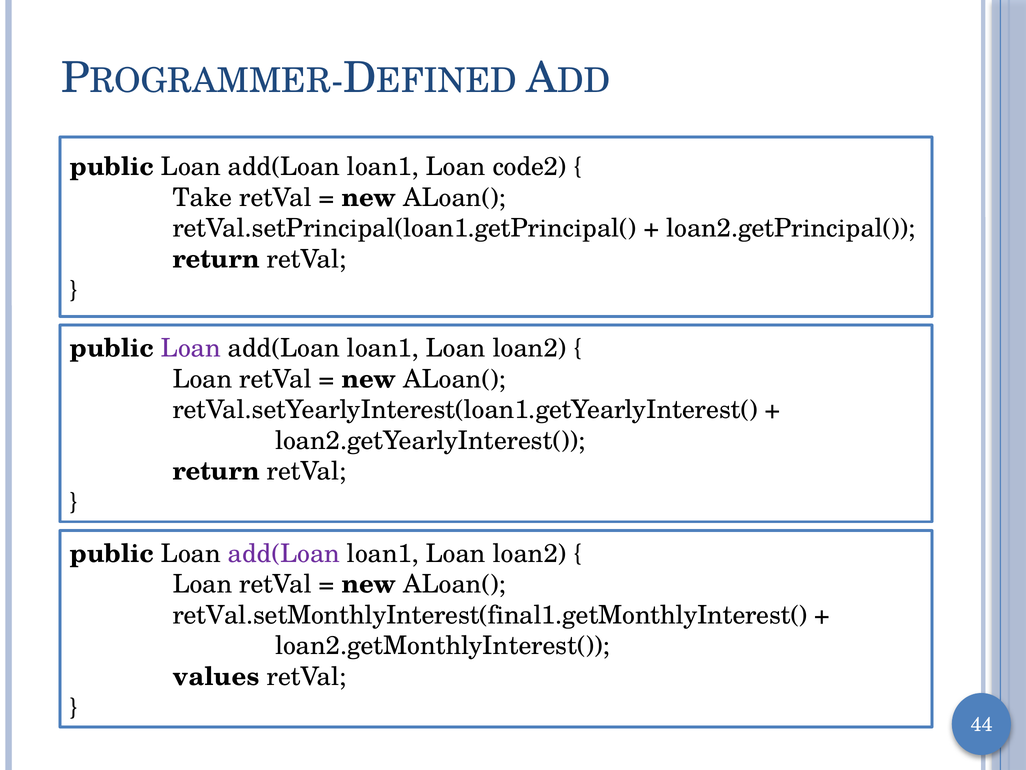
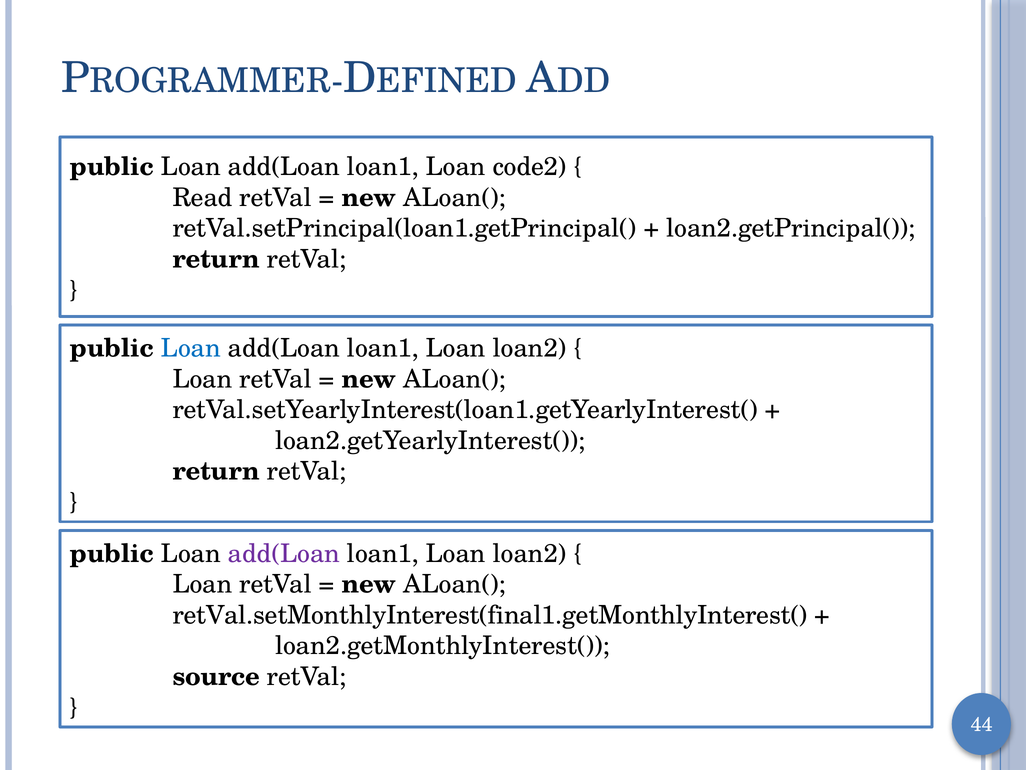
Take: Take -> Read
Loan at (191, 348) colour: purple -> blue
values: values -> source
